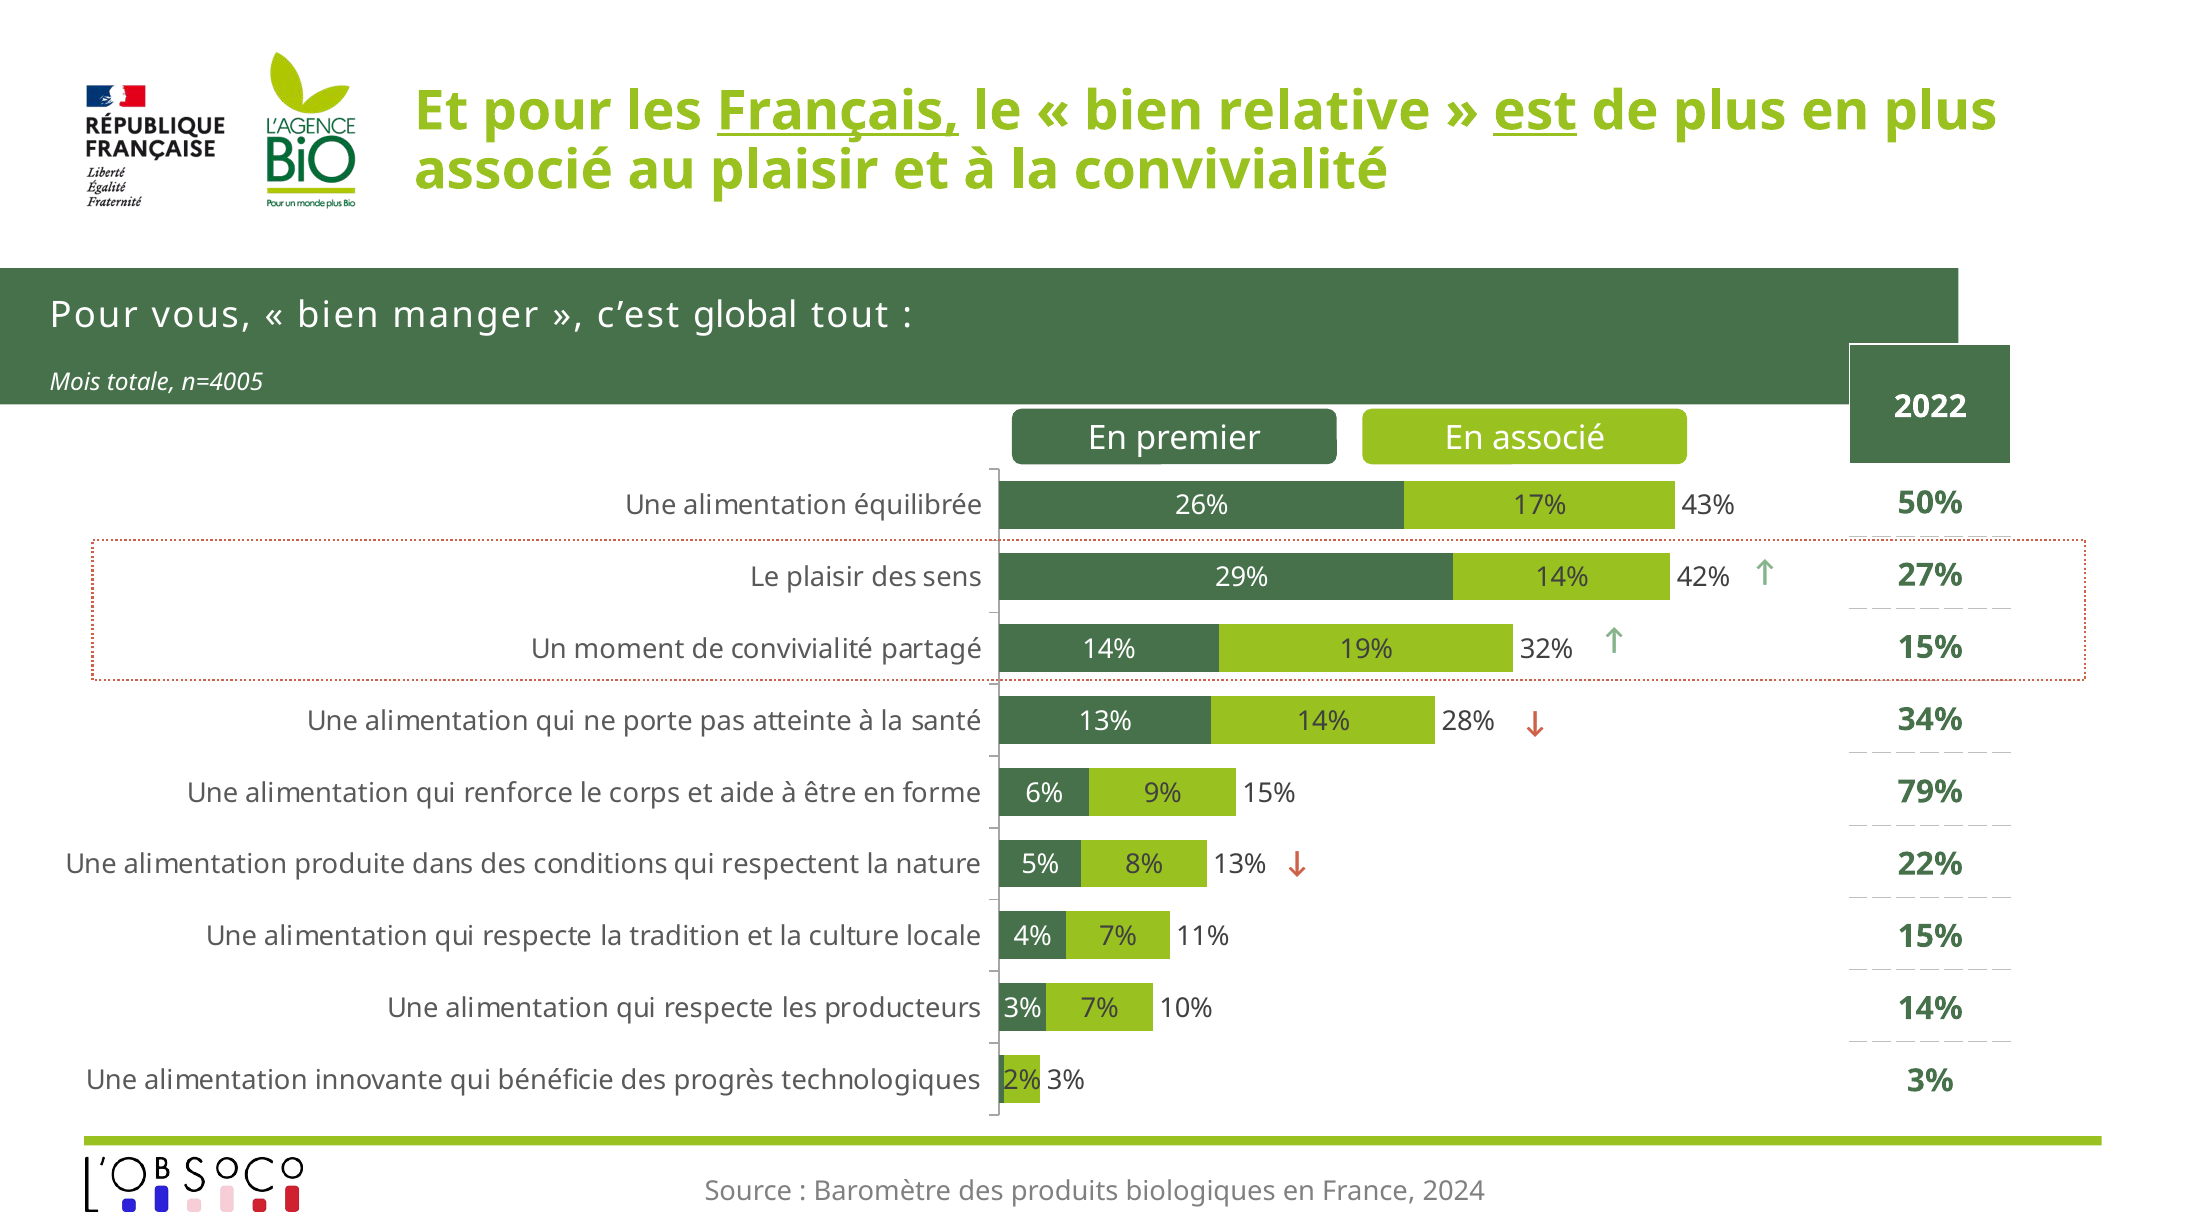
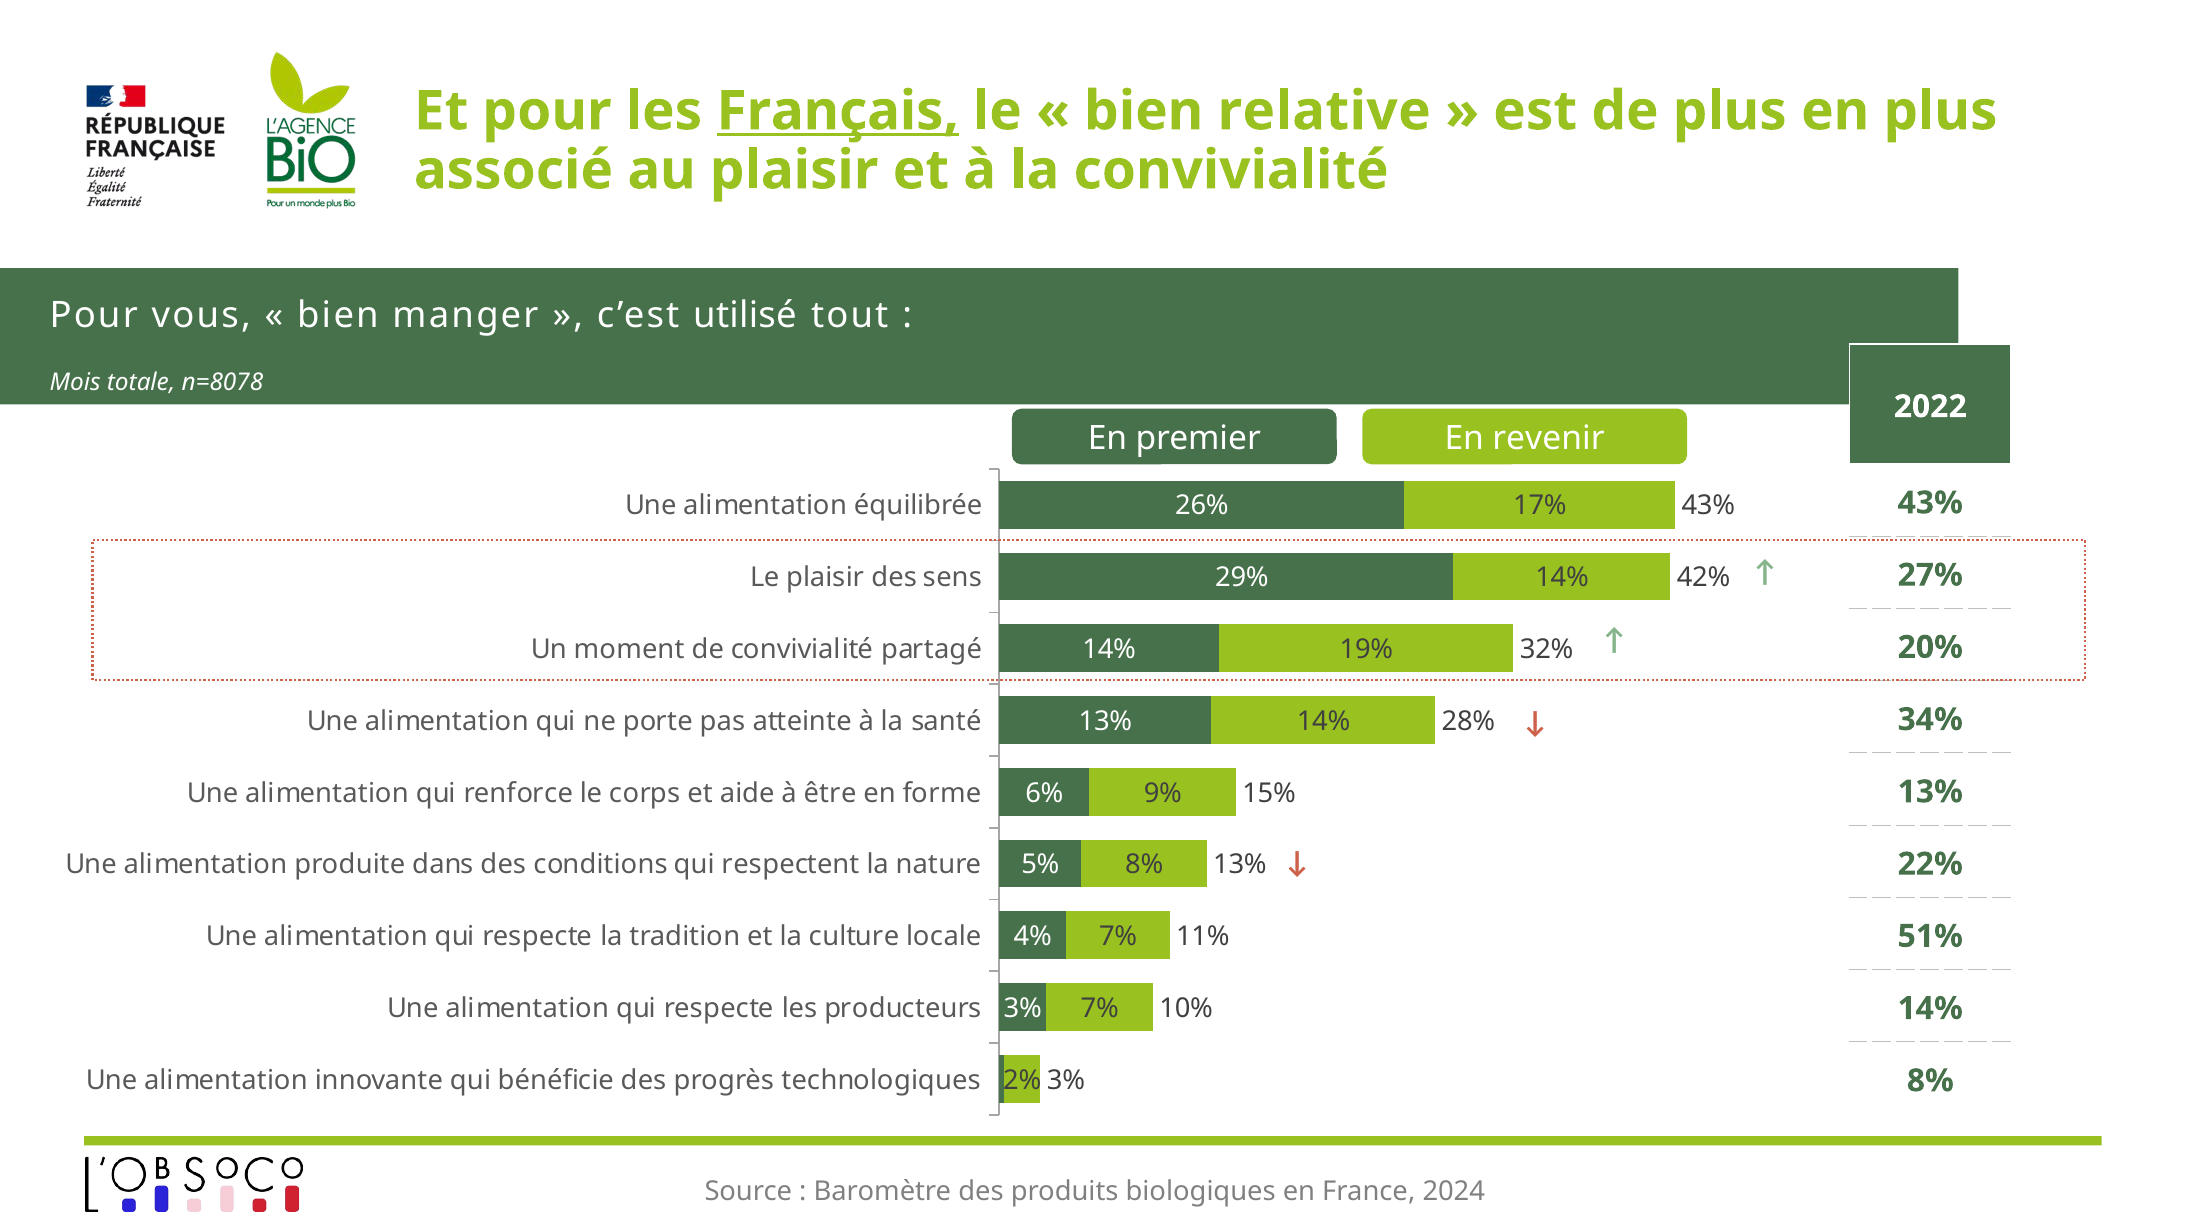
est underline: present -> none
global: global -> utilisé
n=4005: n=4005 -> n=8078
En associé: associé -> revenir
50% at (1930, 503): 50% -> 43%
15% at (1930, 648): 15% -> 20%
79% at (1930, 792): 79% -> 13%
15% at (1930, 937): 15% -> 51%
3% at (1930, 1081): 3% -> 8%
